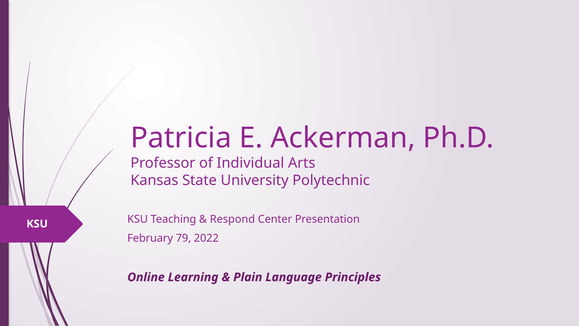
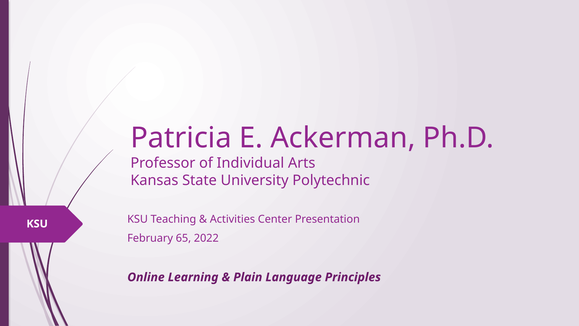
Respond: Respond -> Activities
79: 79 -> 65
